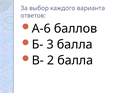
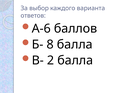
3: 3 -> 8
